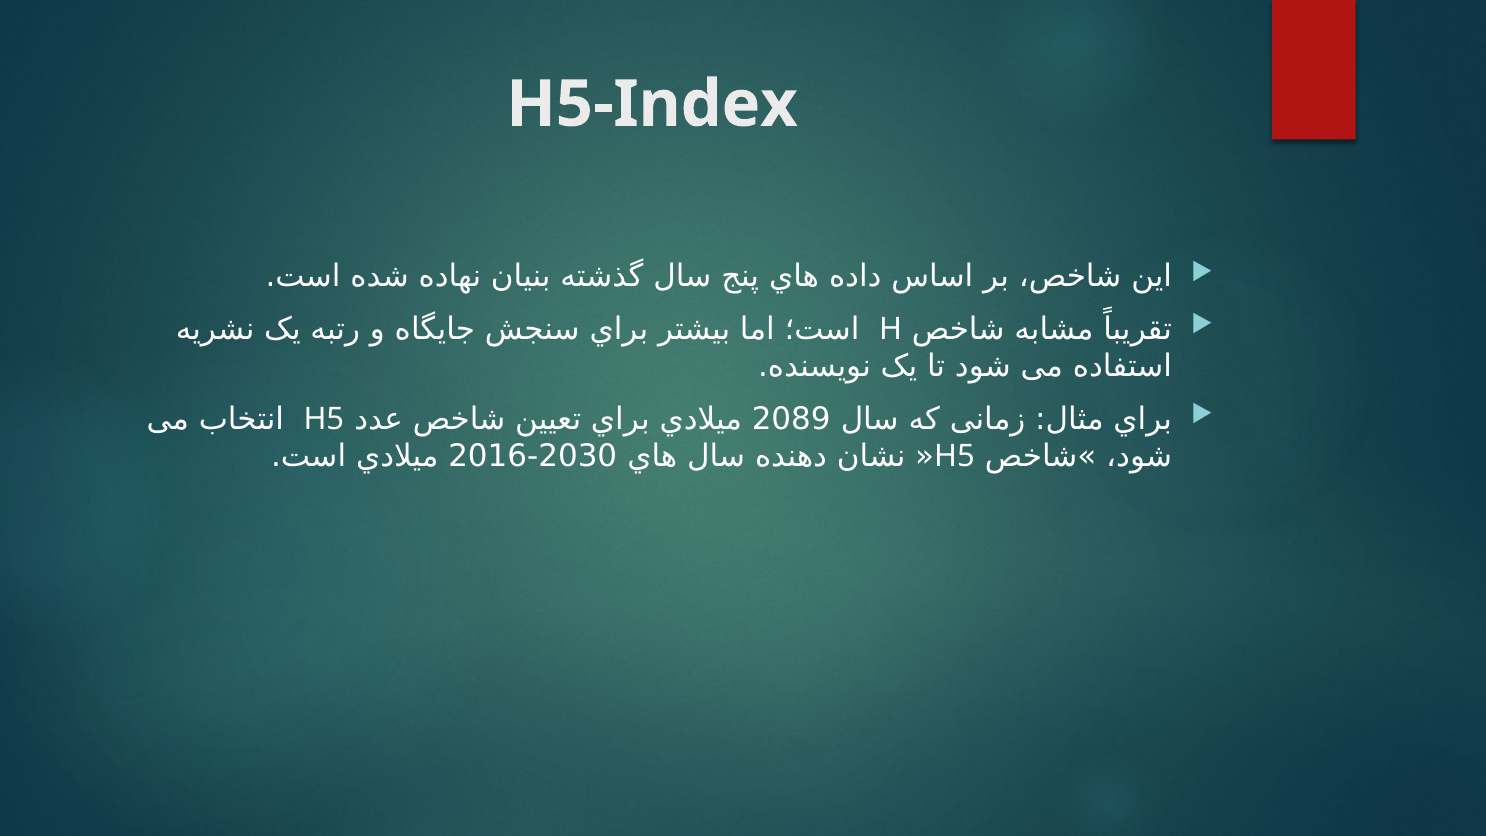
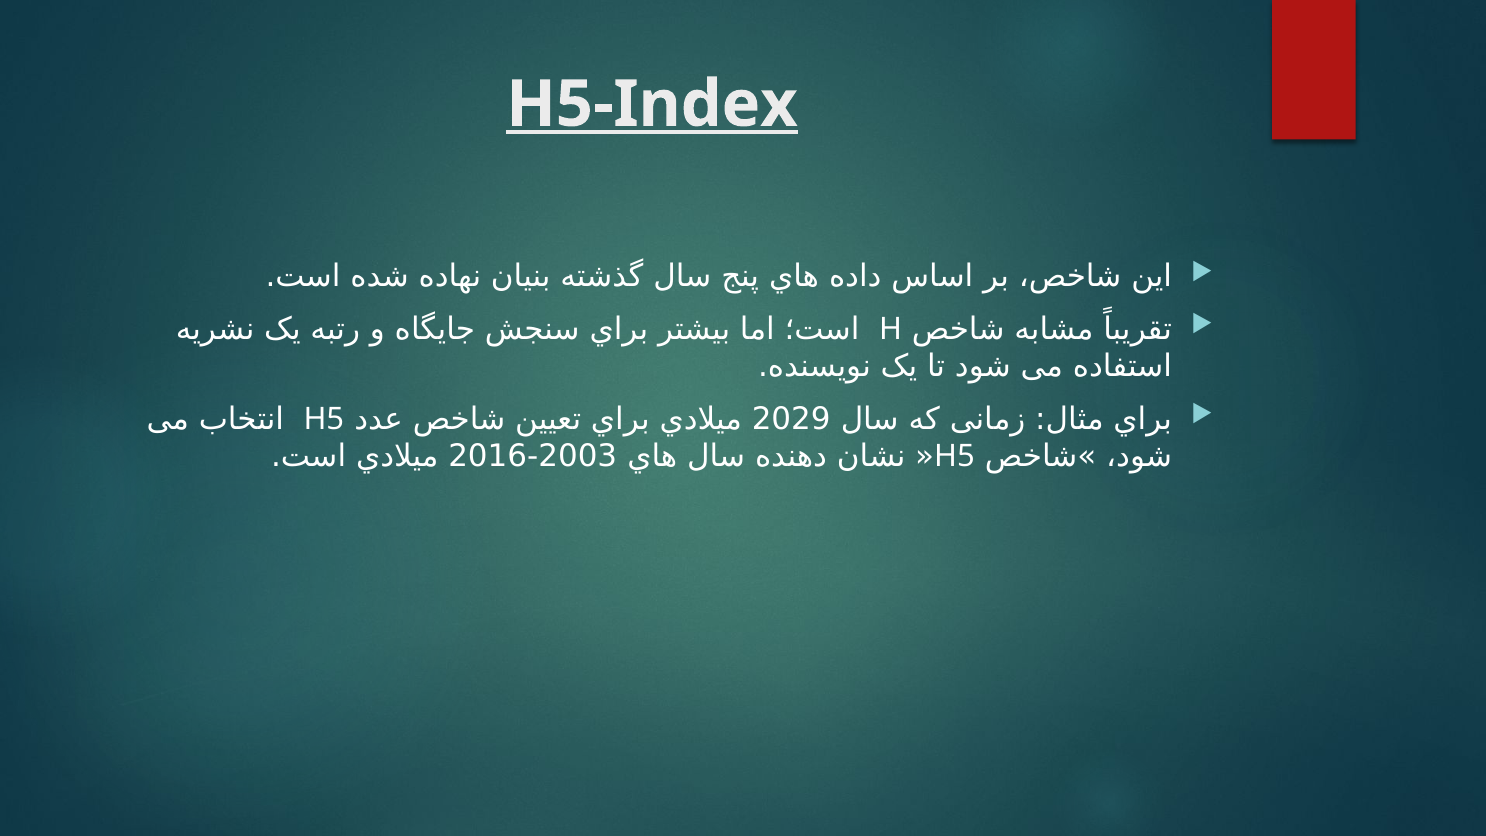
H5-Index underline: none -> present
2089: 2089 -> 2029
2030: 2030 -> 2003
